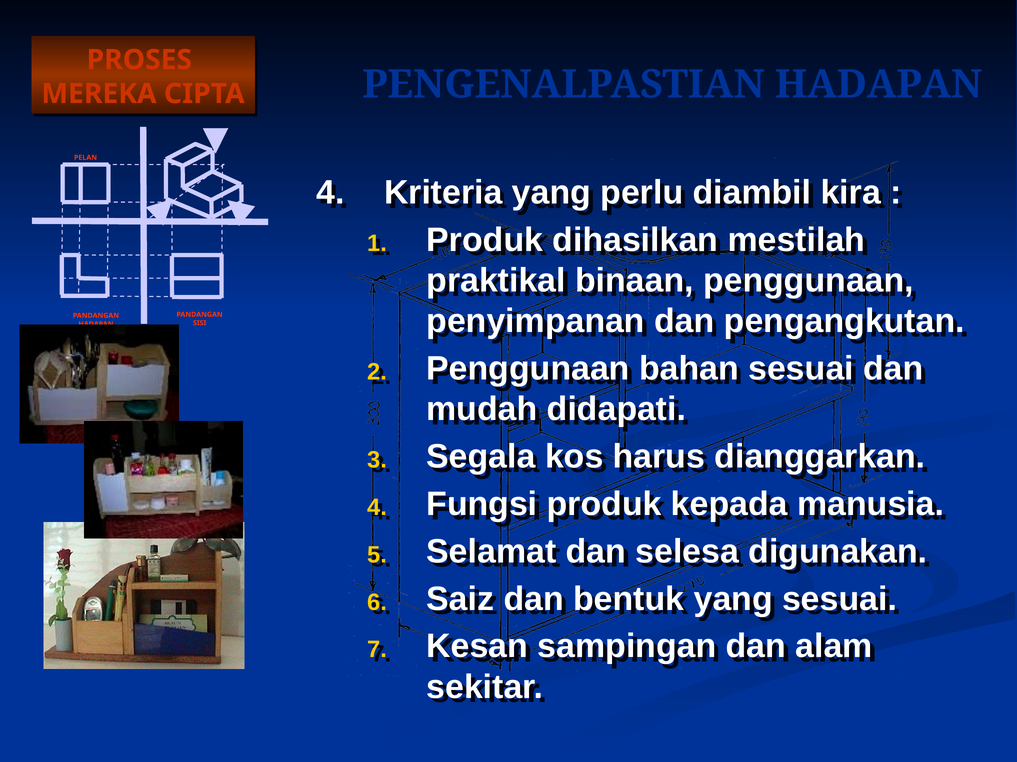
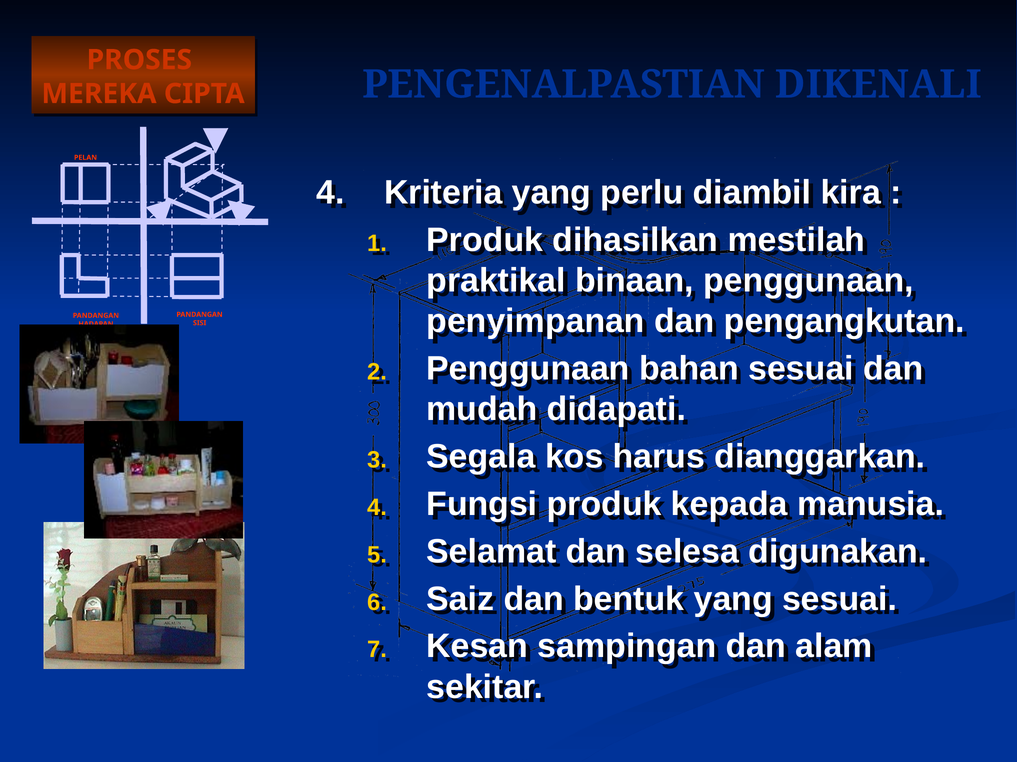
PENGENALPASTIAN HADAPAN: HADAPAN -> DIKENALI
